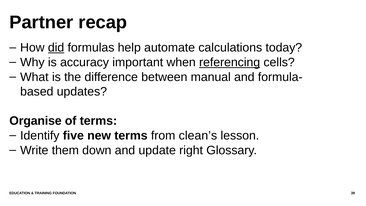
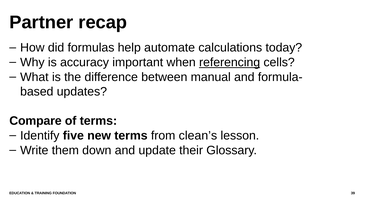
did underline: present -> none
Organise: Organise -> Compare
right: right -> their
